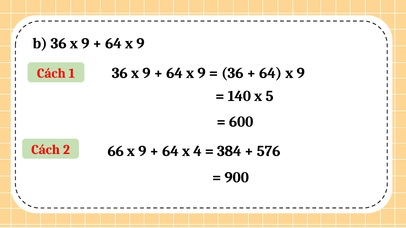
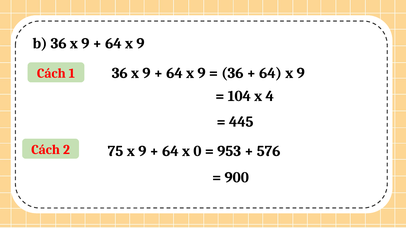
140: 140 -> 104
5: 5 -> 4
600: 600 -> 445
66: 66 -> 75
4: 4 -> 0
384: 384 -> 953
